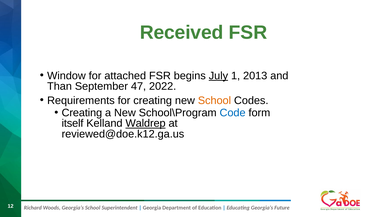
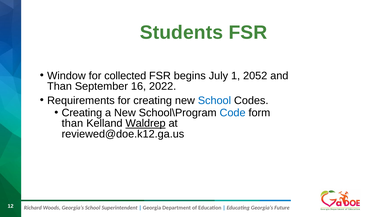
Received: Received -> Students
attached: attached -> collected
July underline: present -> none
2013: 2013 -> 2052
47: 47 -> 16
School at (214, 101) colour: orange -> blue
itself at (73, 123): itself -> than
